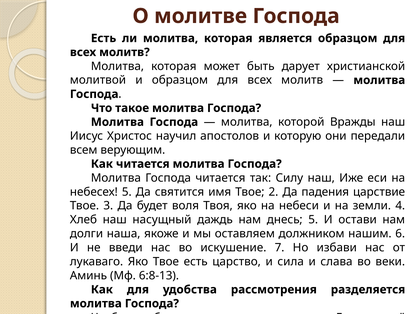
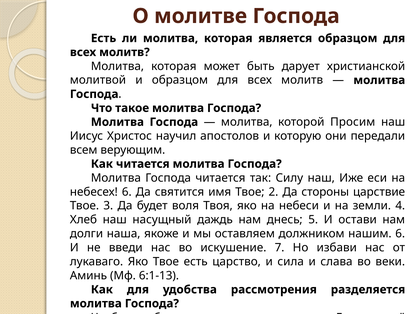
Вражды: Вражды -> Просим
небесех 5: 5 -> 6
падения: падения -> стороны
6:8-13: 6:8-13 -> 6:1-13
